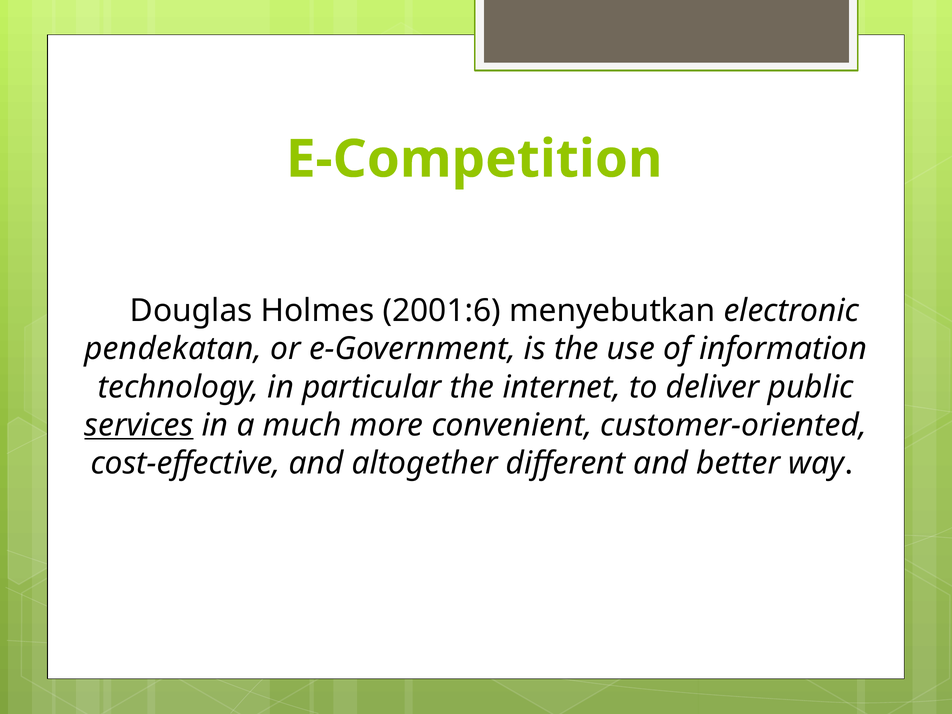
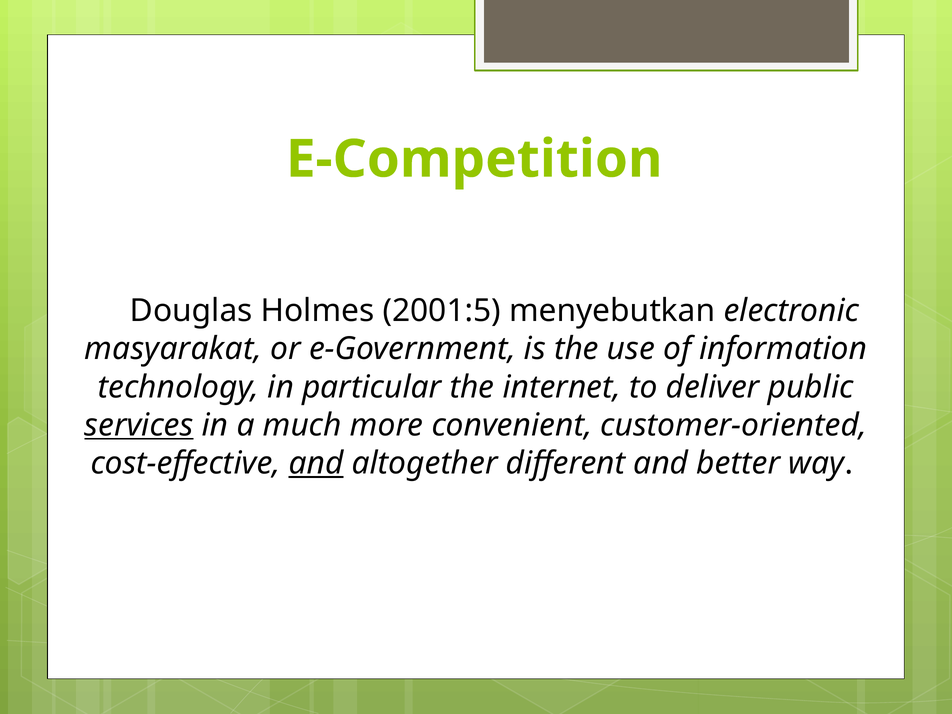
2001:6: 2001:6 -> 2001:5
pendekatan: pendekatan -> masyarakat
and at (316, 463) underline: none -> present
